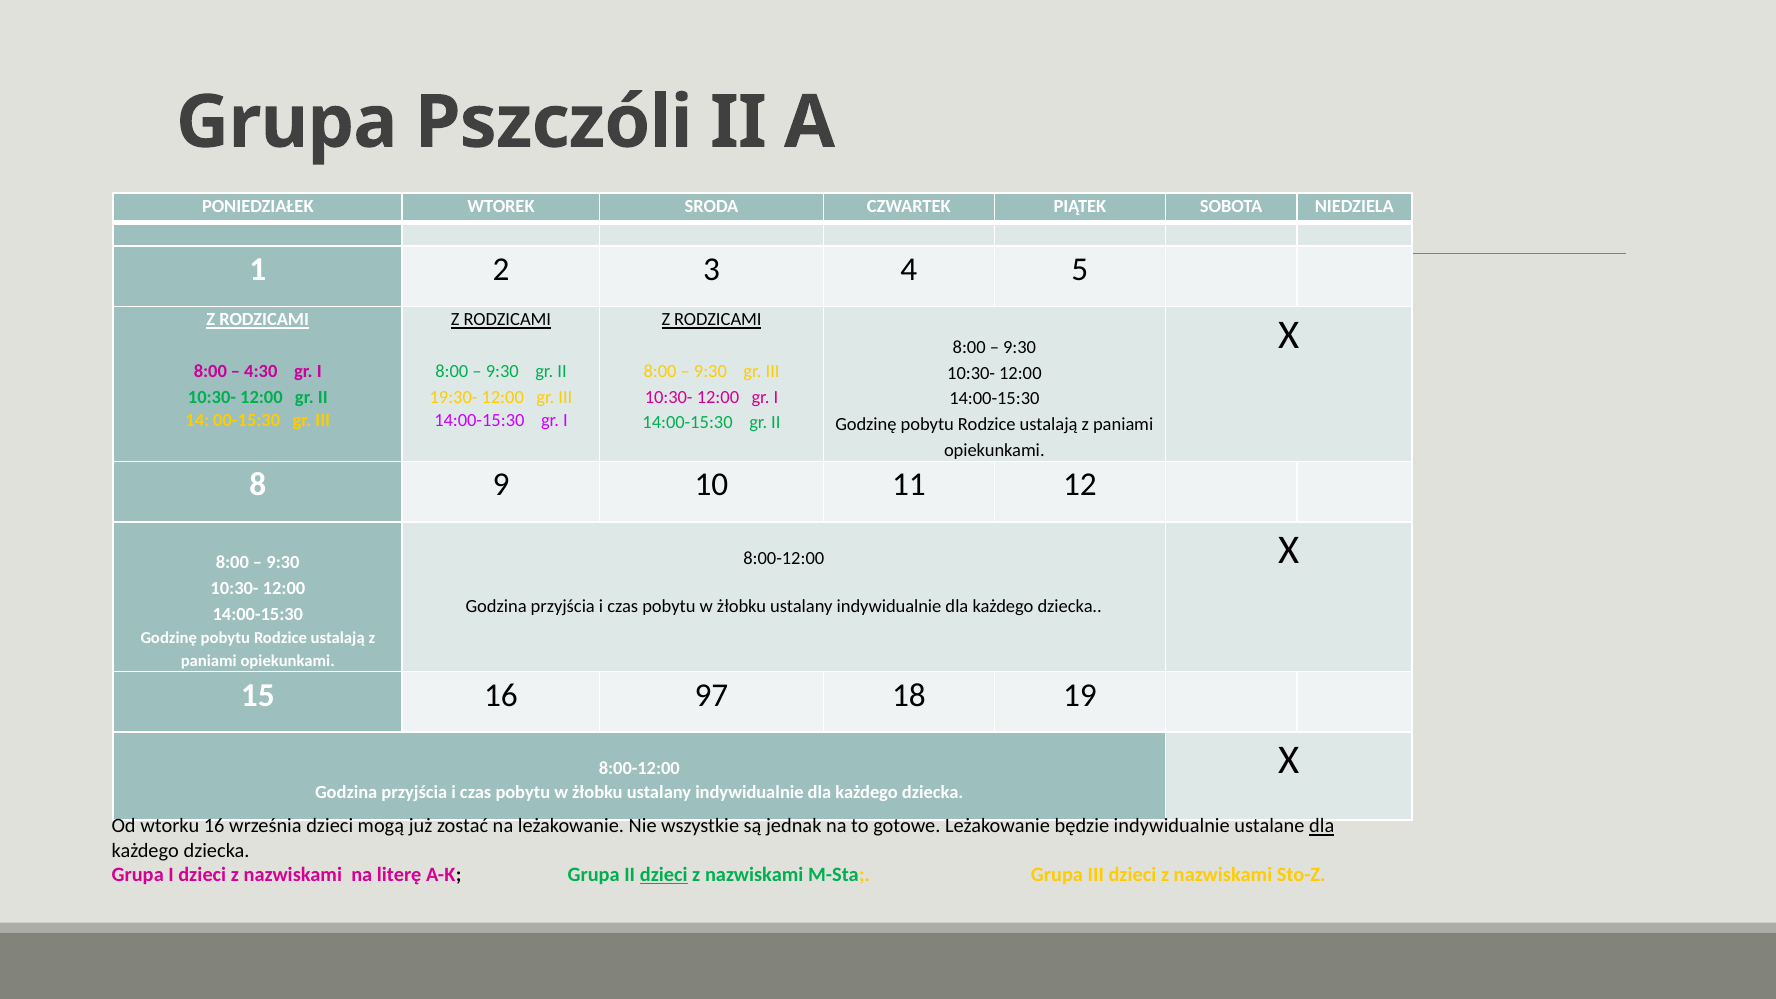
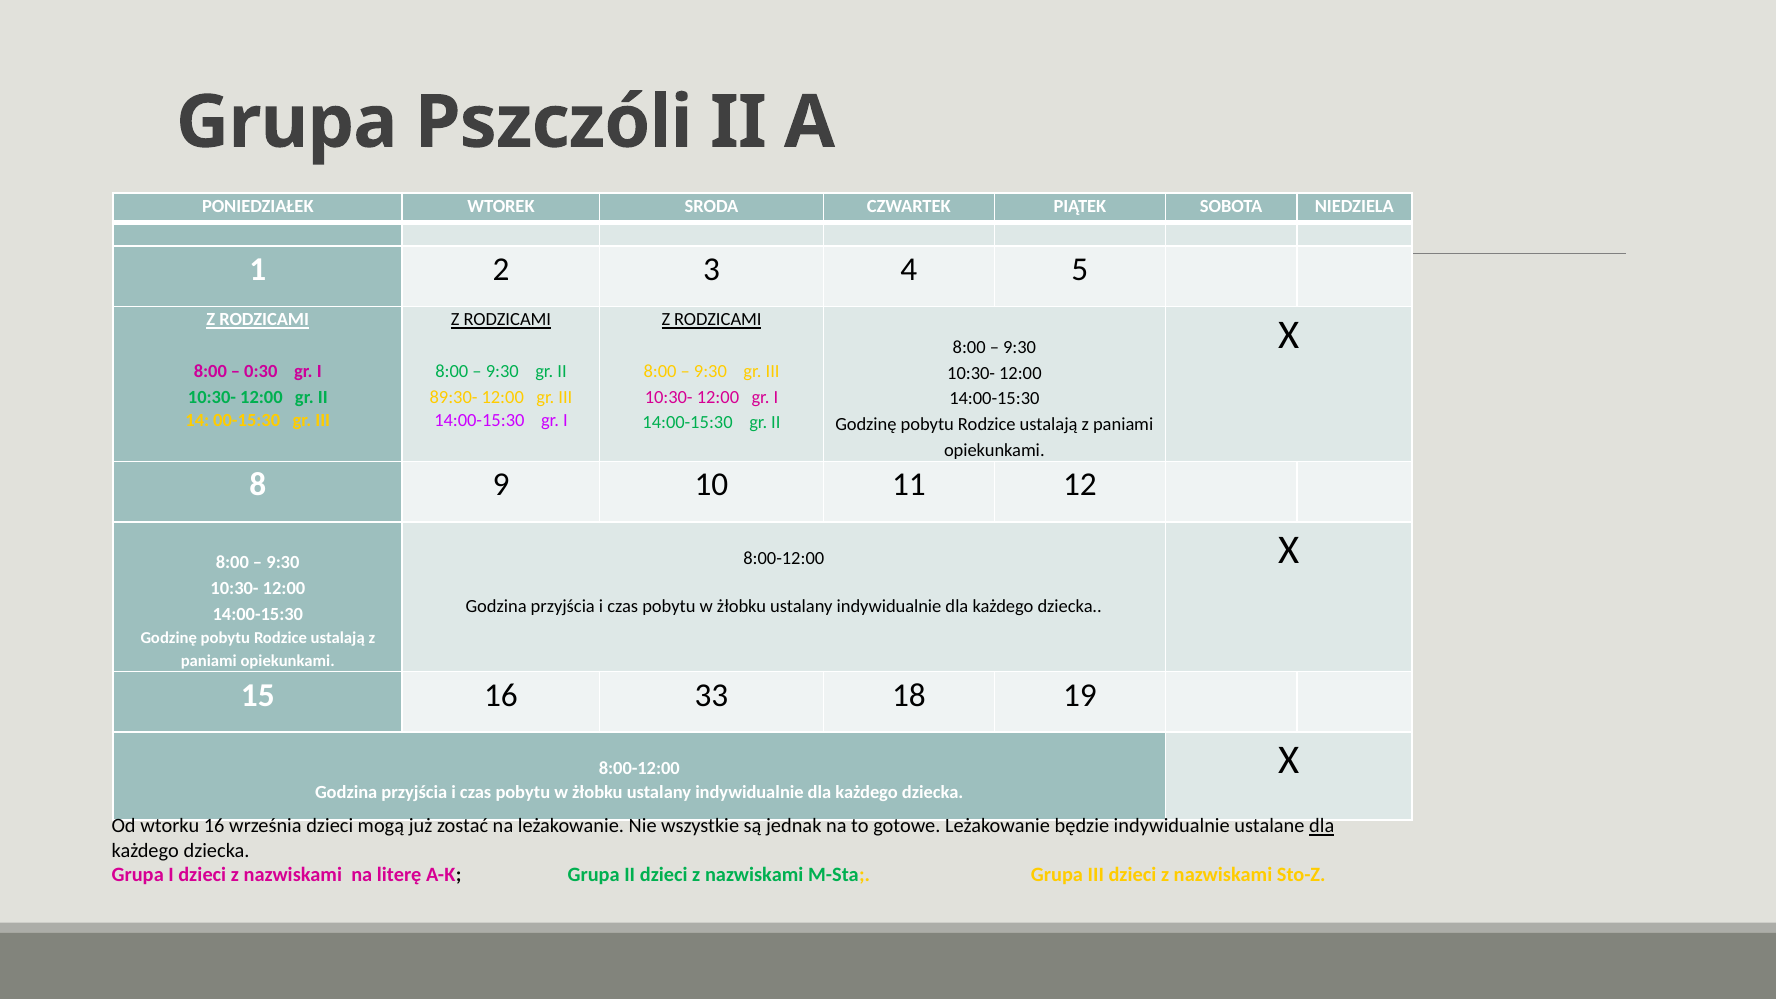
4:30: 4:30 -> 0:30
19:30-: 19:30- -> 89:30-
97: 97 -> 33
dzieci at (664, 875) underline: present -> none
